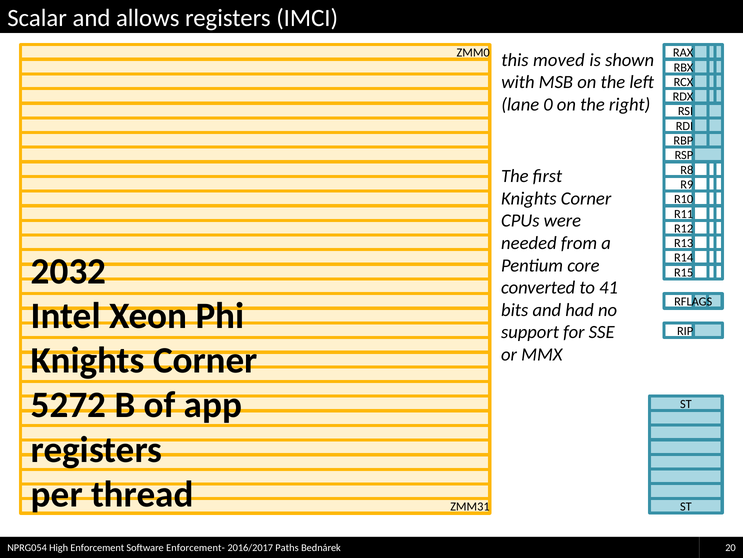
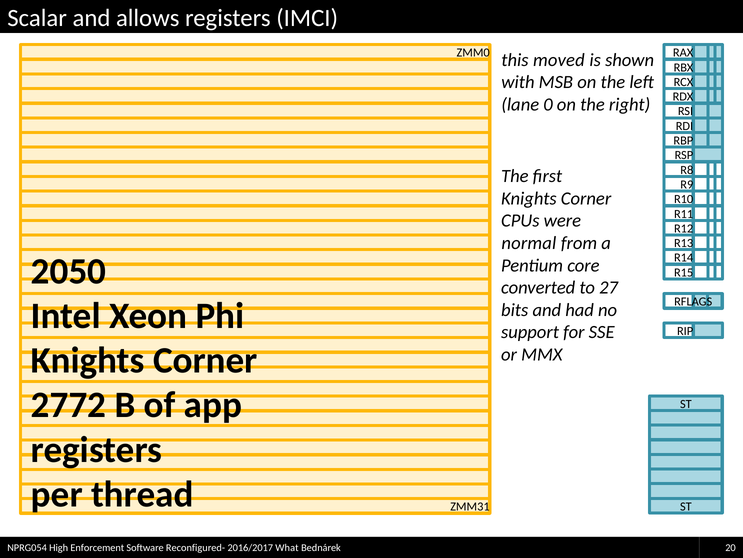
needed: needed -> normal
2032: 2032 -> 2050
41: 41 -> 27
5272: 5272 -> 2772
Enforcement-: Enforcement- -> Reconfigured-
Paths: Paths -> What
